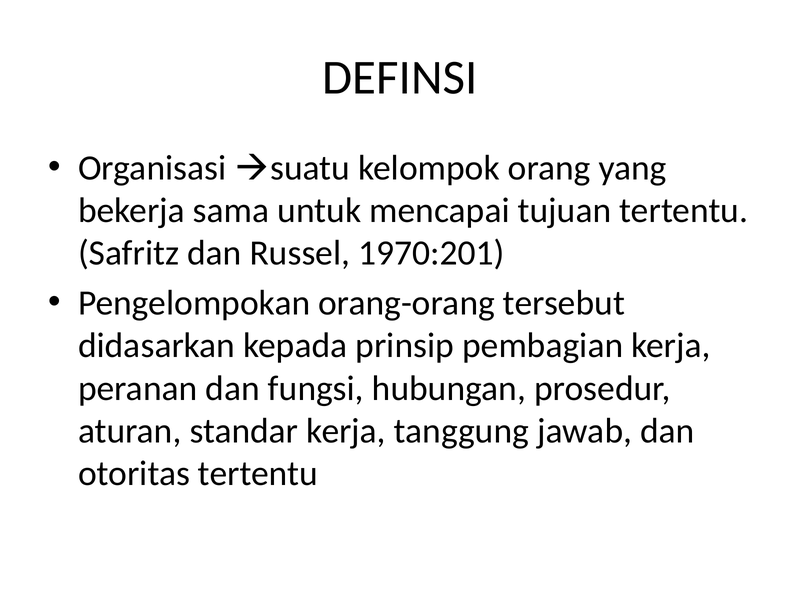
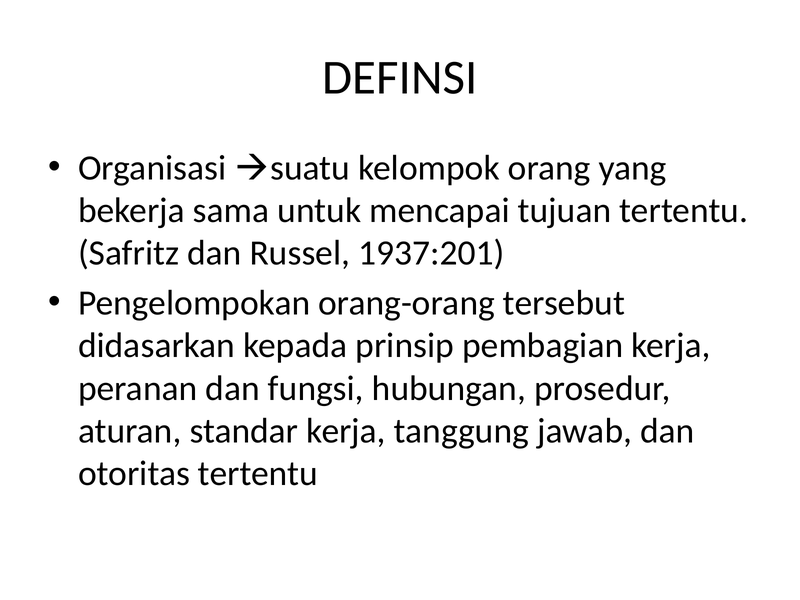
1970:201: 1970:201 -> 1937:201
